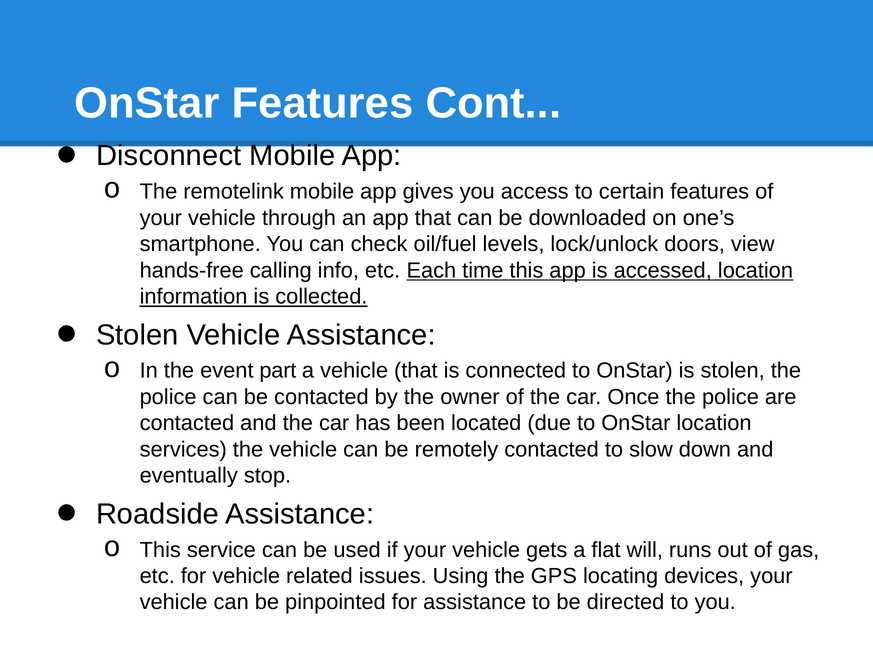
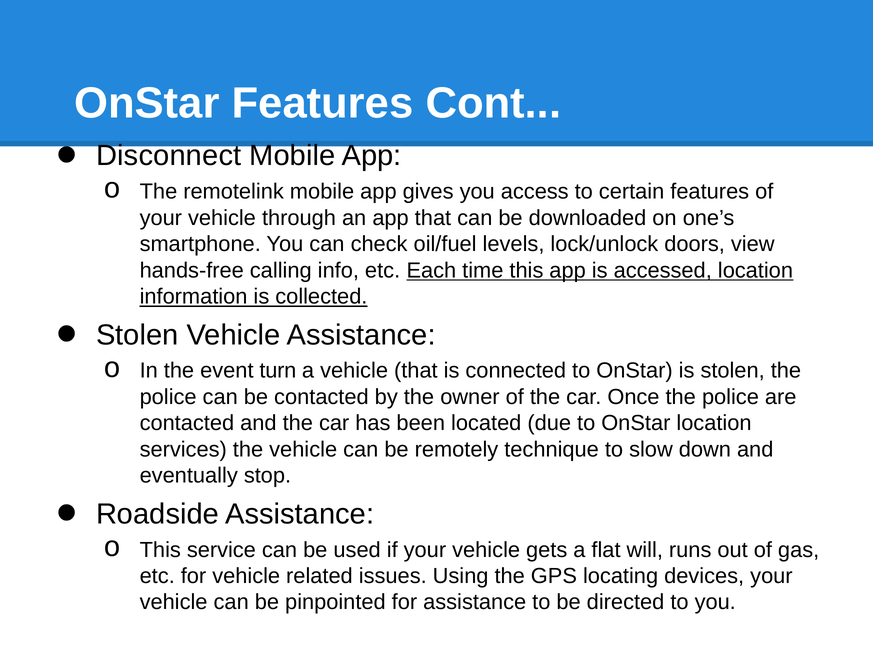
part: part -> turn
remotely contacted: contacted -> technique
